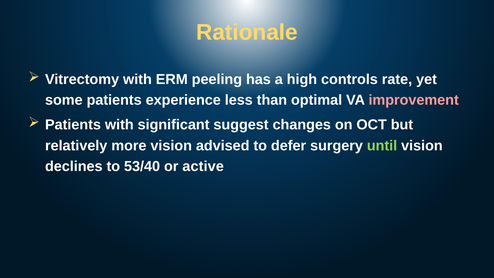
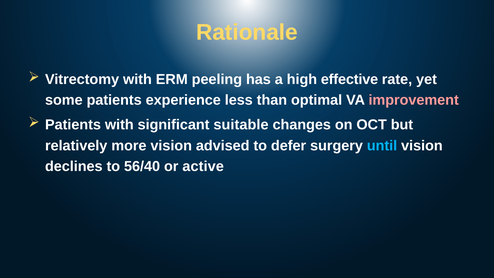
controls: controls -> effective
suggest: suggest -> suitable
until colour: light green -> light blue
53/40: 53/40 -> 56/40
